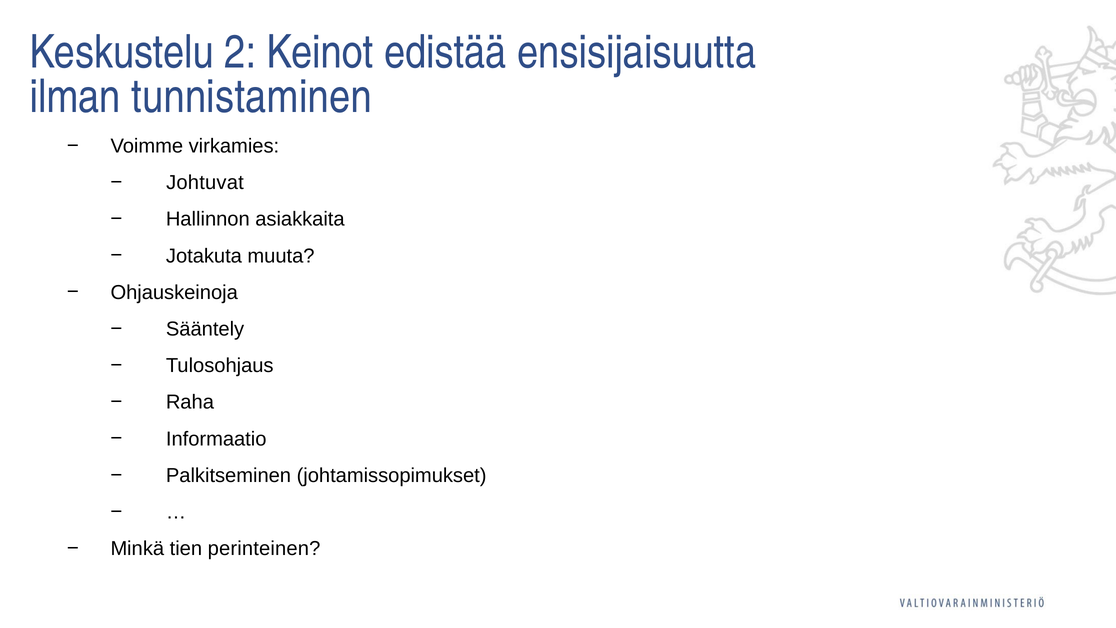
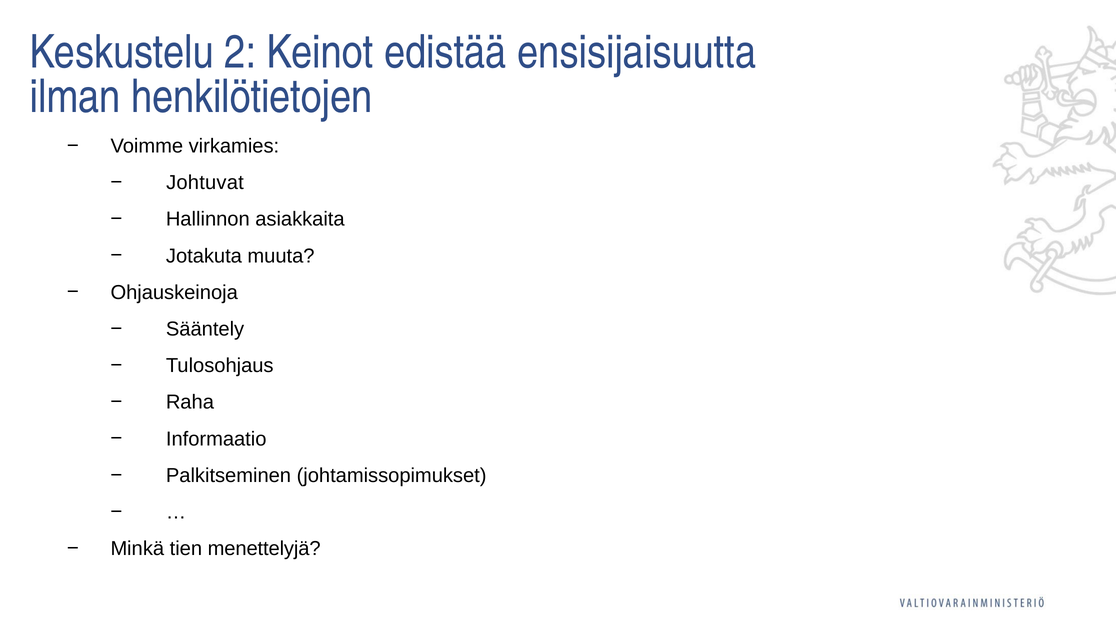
tunnistaminen: tunnistaminen -> henkilötietojen
perinteinen: perinteinen -> menettelyjä
